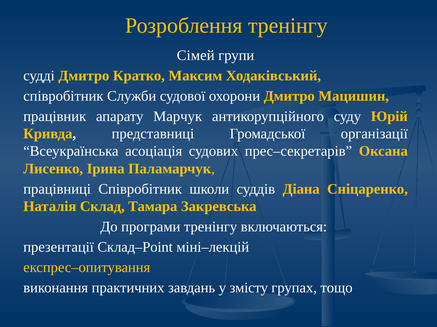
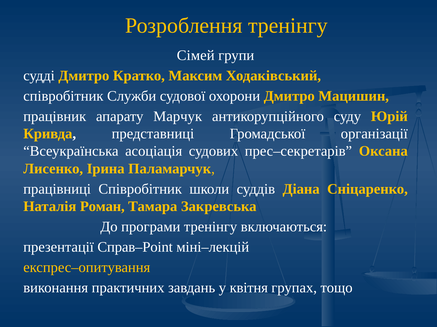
Склад: Склад -> Роман
Склад–Point: Склад–Point -> Справ–Point
змісту: змісту -> квітня
